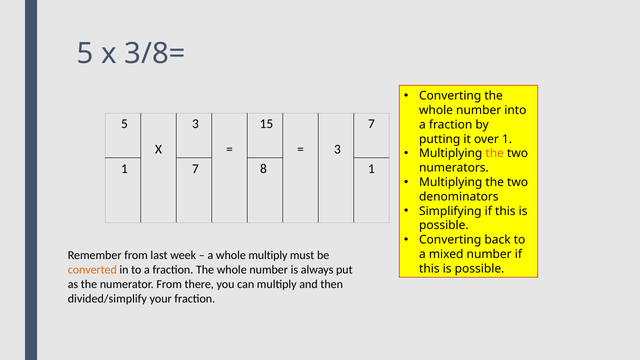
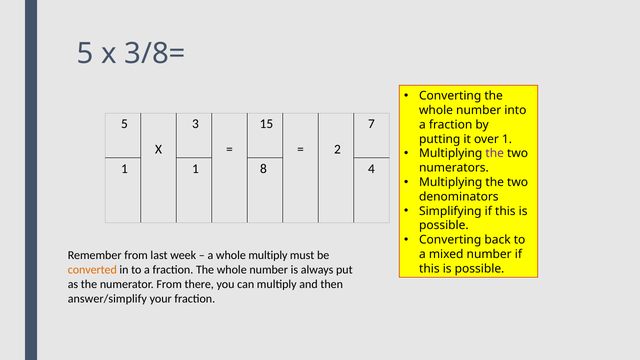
3 at (337, 149): 3 -> 2
the at (495, 153) colour: orange -> purple
1 7: 7 -> 1
8 1: 1 -> 4
divided/simplify: divided/simplify -> answer/simplify
